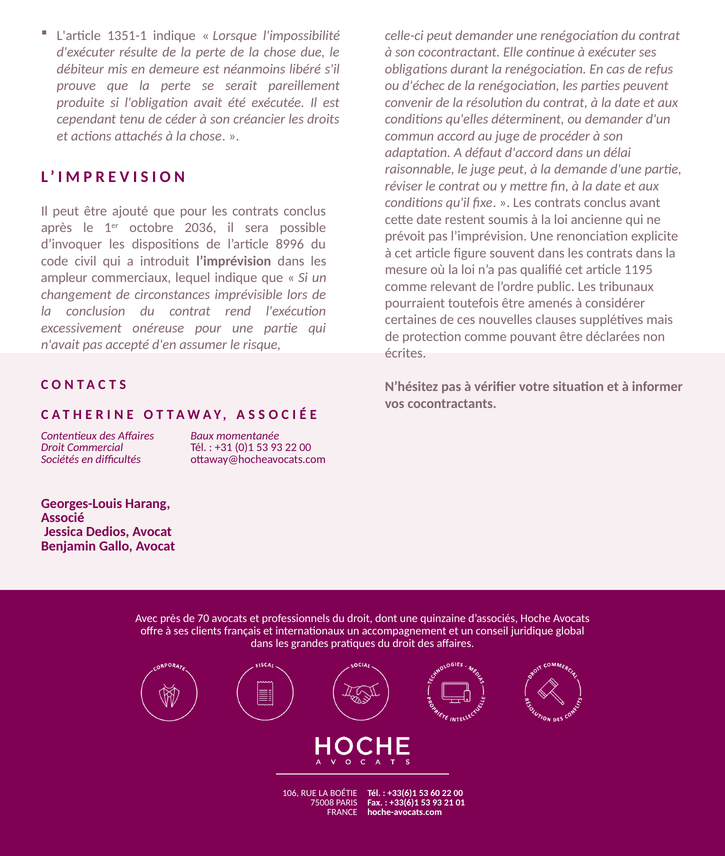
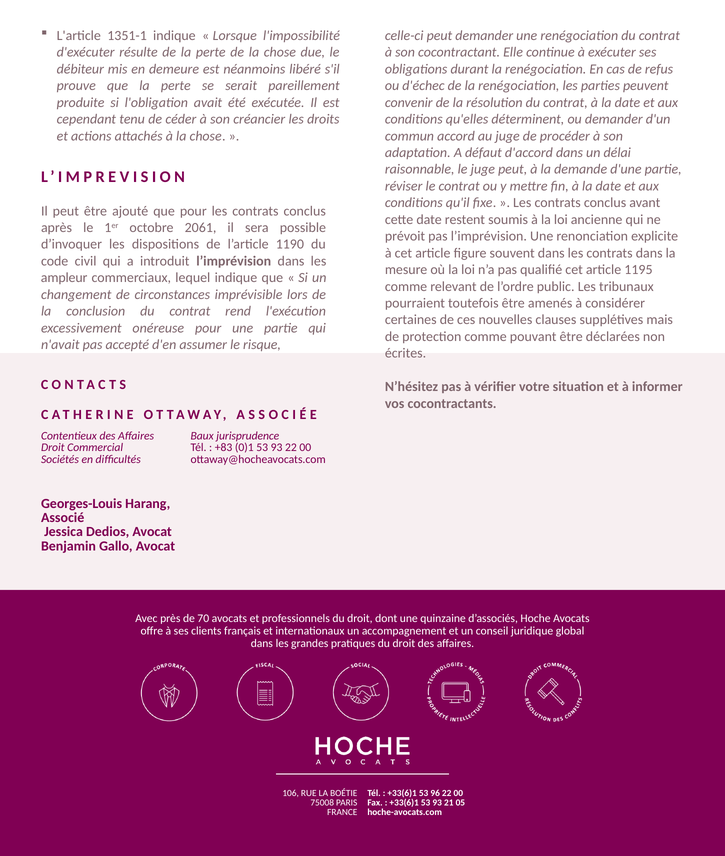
2036: 2036 -> 2061
8996: 8996 -> 1190
momentanée: momentanée -> jurisprudence
+31: +31 -> +83
60: 60 -> 96
01: 01 -> 05
